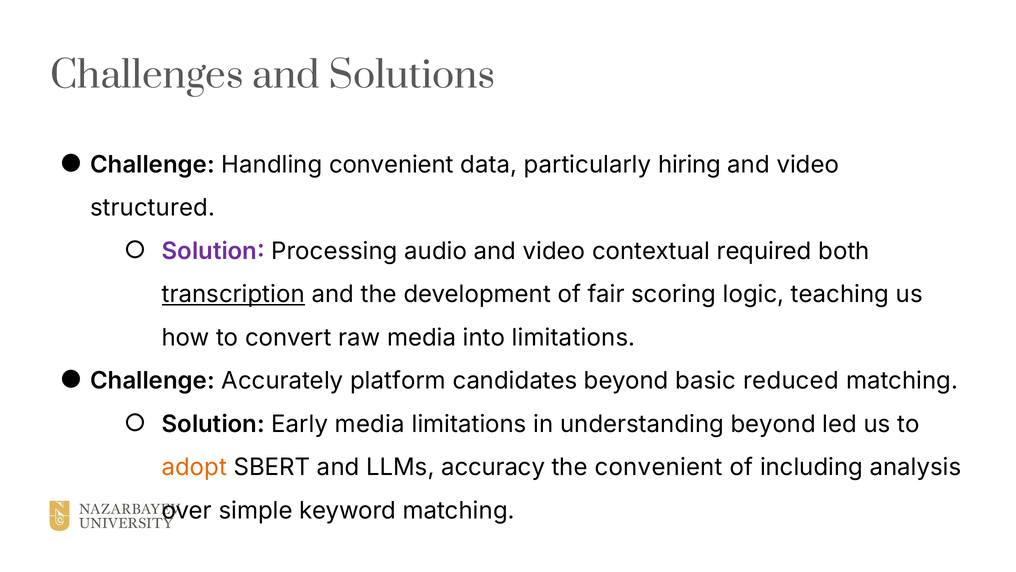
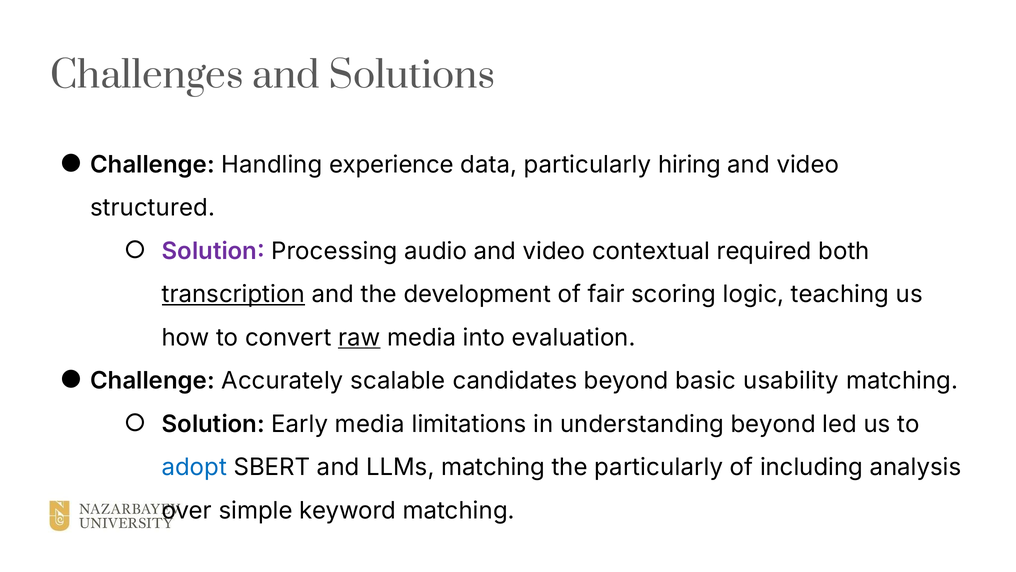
Handling convenient: convenient -> experience
raw underline: none -> present
into limitations: limitations -> evaluation
platform: platform -> scalable
reduced: reduced -> usability
adopt colour: orange -> blue
LLMs accuracy: accuracy -> matching
the convenient: convenient -> particularly
